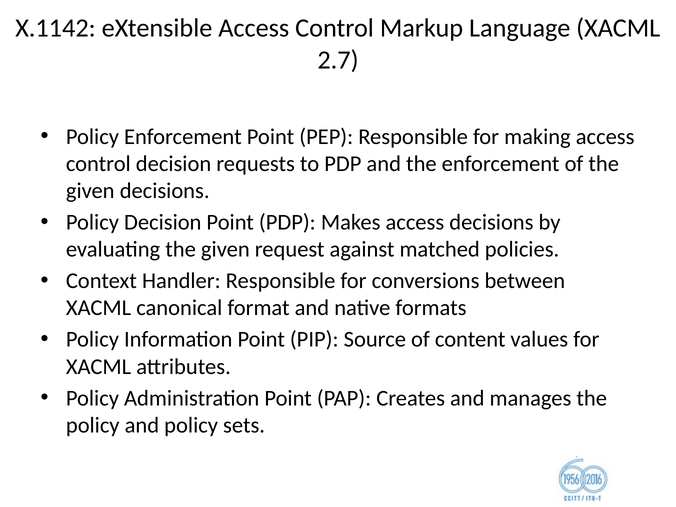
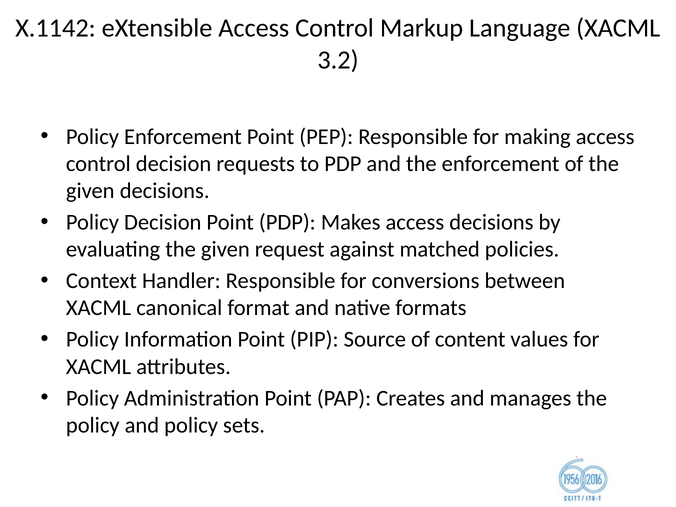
2.7: 2.7 -> 3.2
